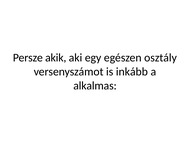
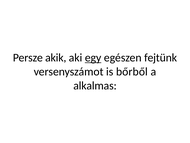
egy underline: none -> present
osztály: osztály -> fejtünk
inkább: inkább -> bőrből
